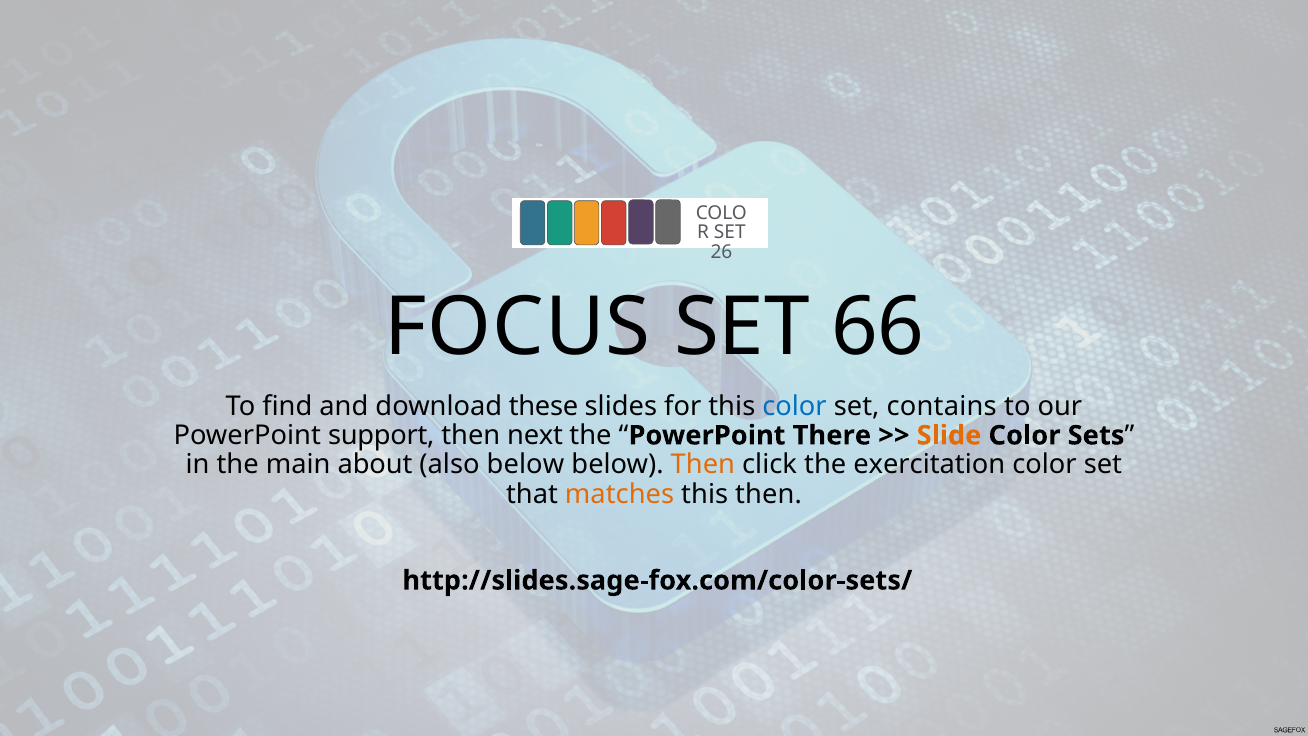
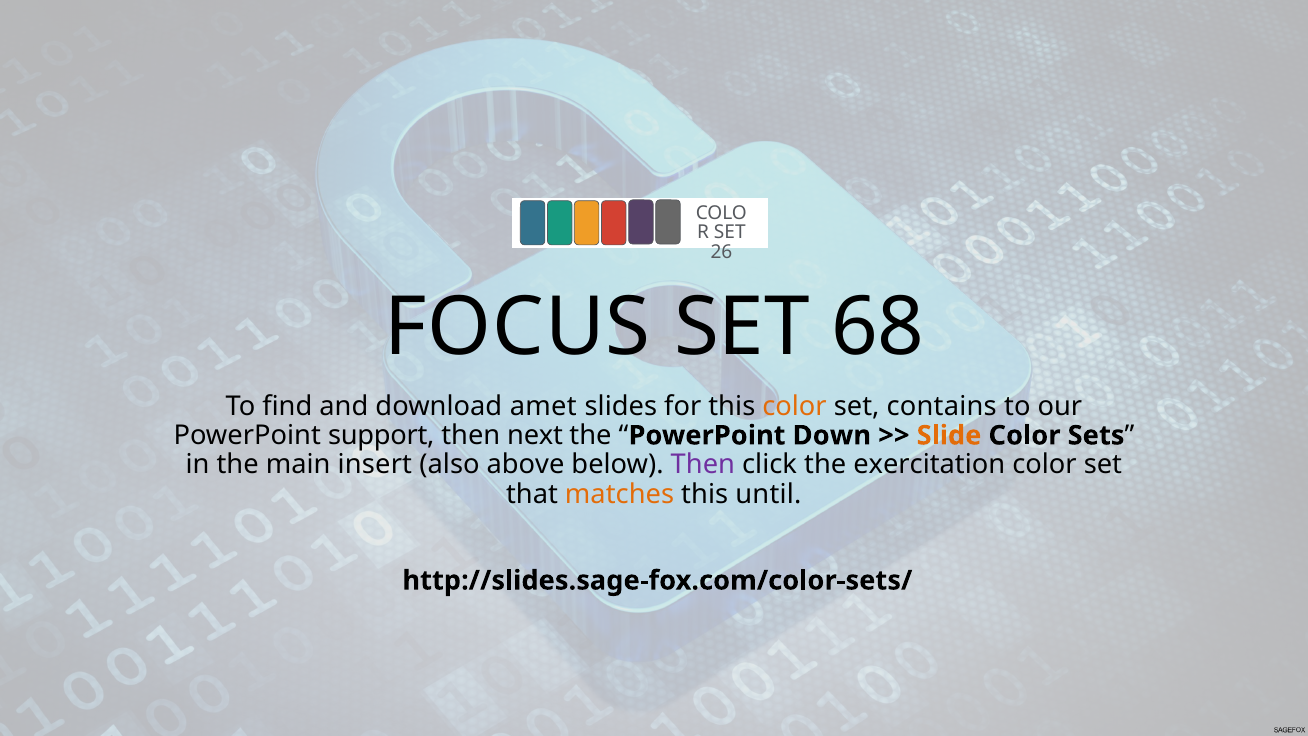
66: 66 -> 68
these: these -> amet
color at (795, 406) colour: blue -> orange
There: There -> Down
about: about -> insert
also below: below -> above
Then at (703, 465) colour: orange -> purple
this then: then -> until
